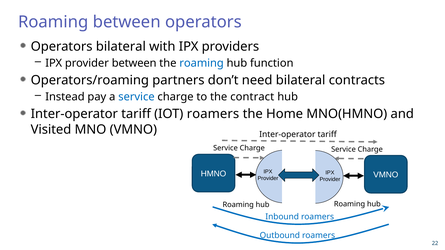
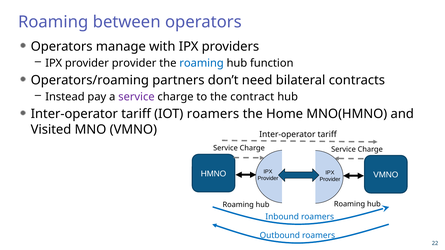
Operators bilateral: bilateral -> manage
provider between: between -> provider
service at (136, 97) colour: blue -> purple
